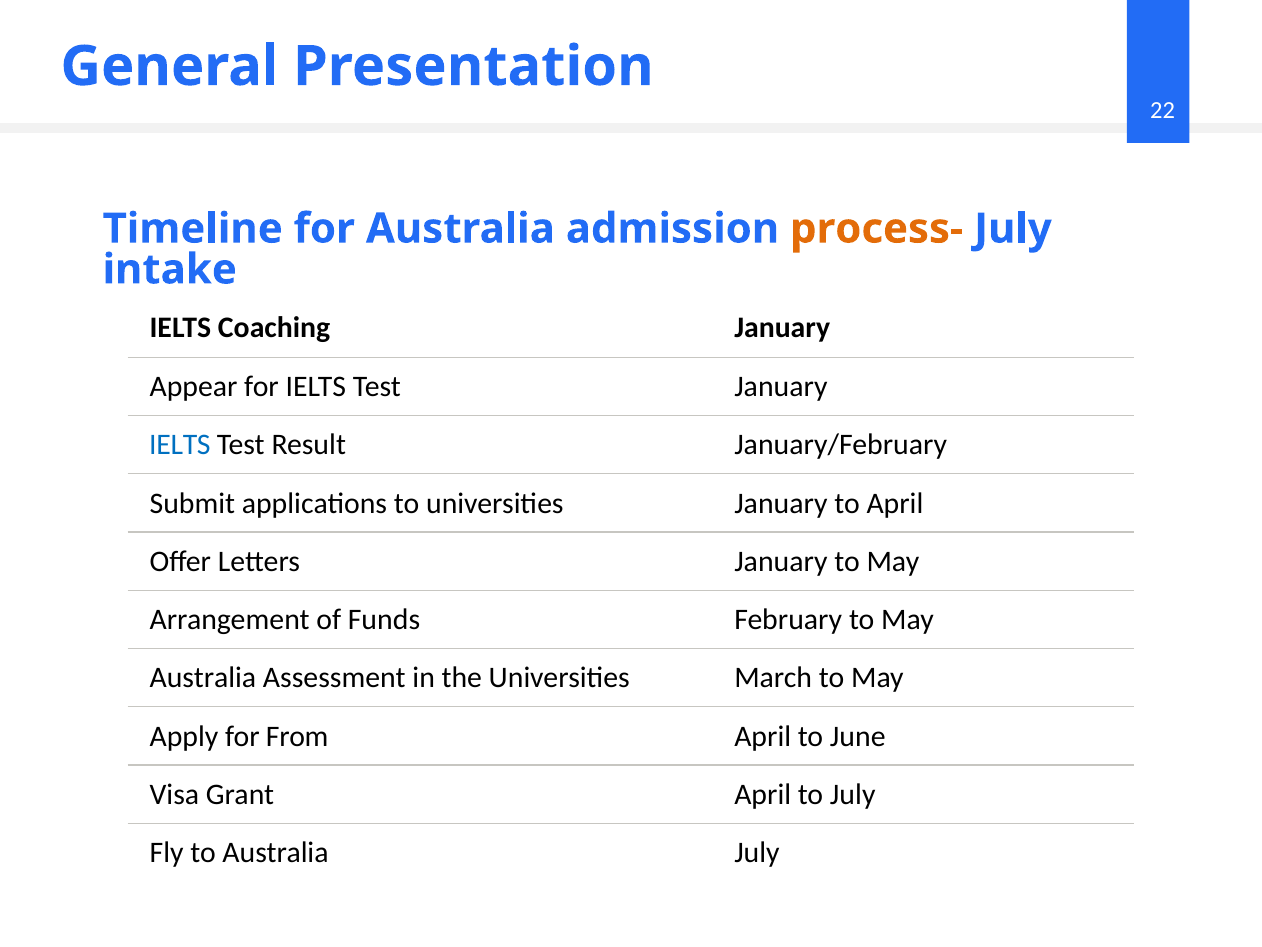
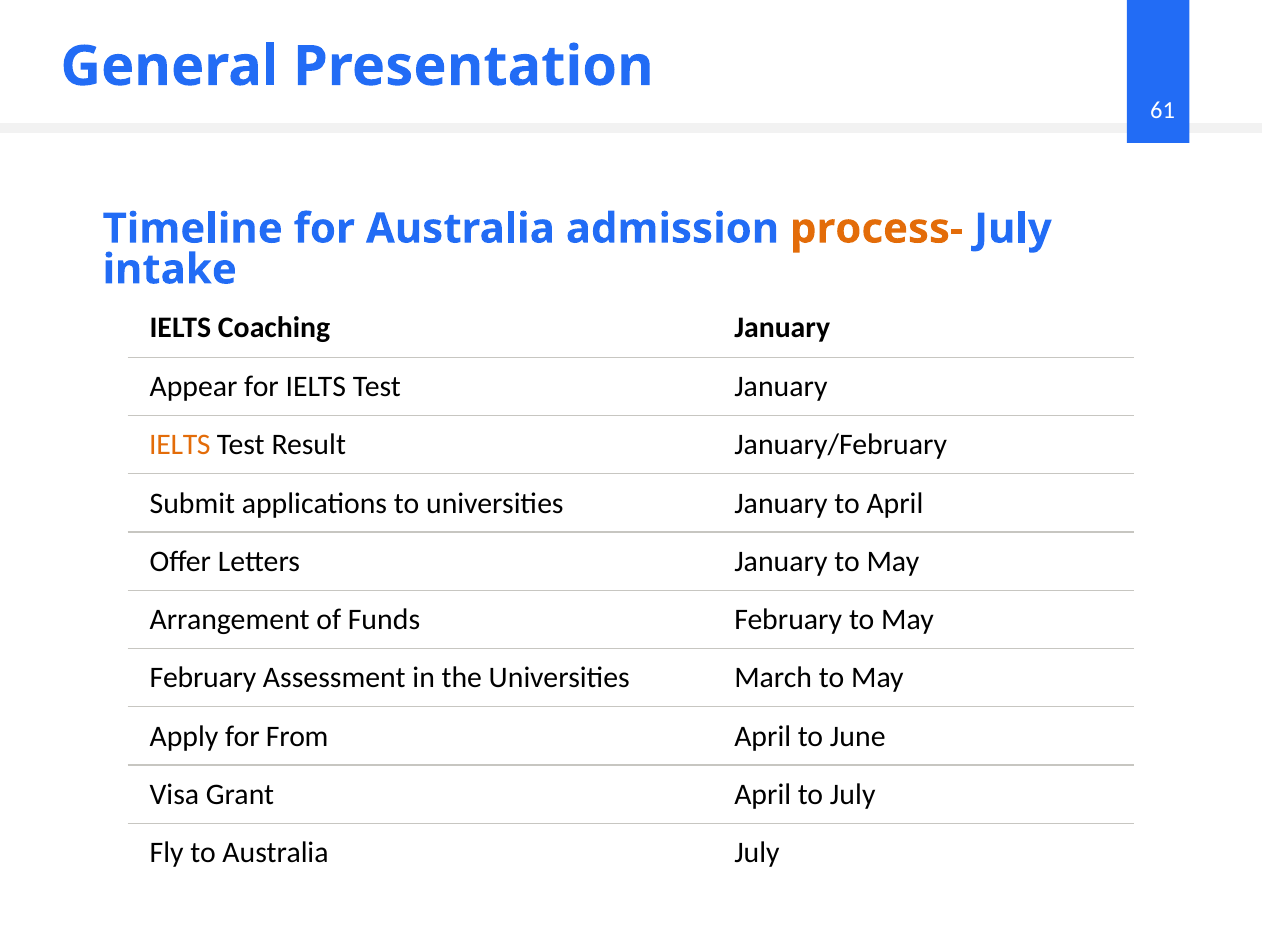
22: 22 -> 61
IELTS at (180, 445) colour: blue -> orange
Australia at (203, 678): Australia -> February
